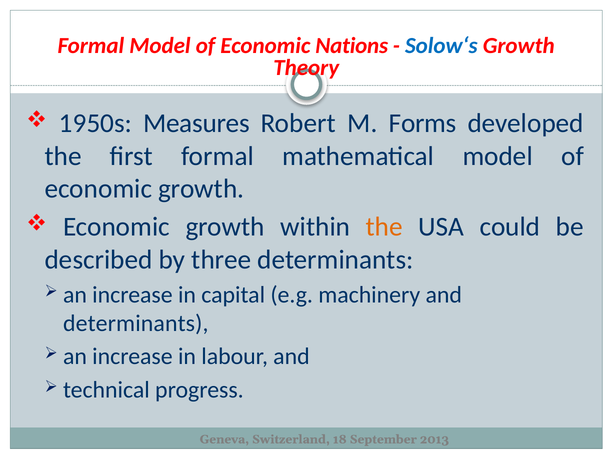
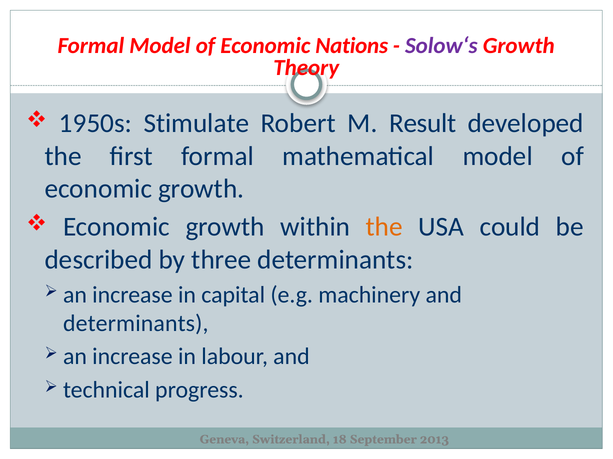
Solow‘s colour: blue -> purple
Measures: Measures -> Stimulate
Forms: Forms -> Result
